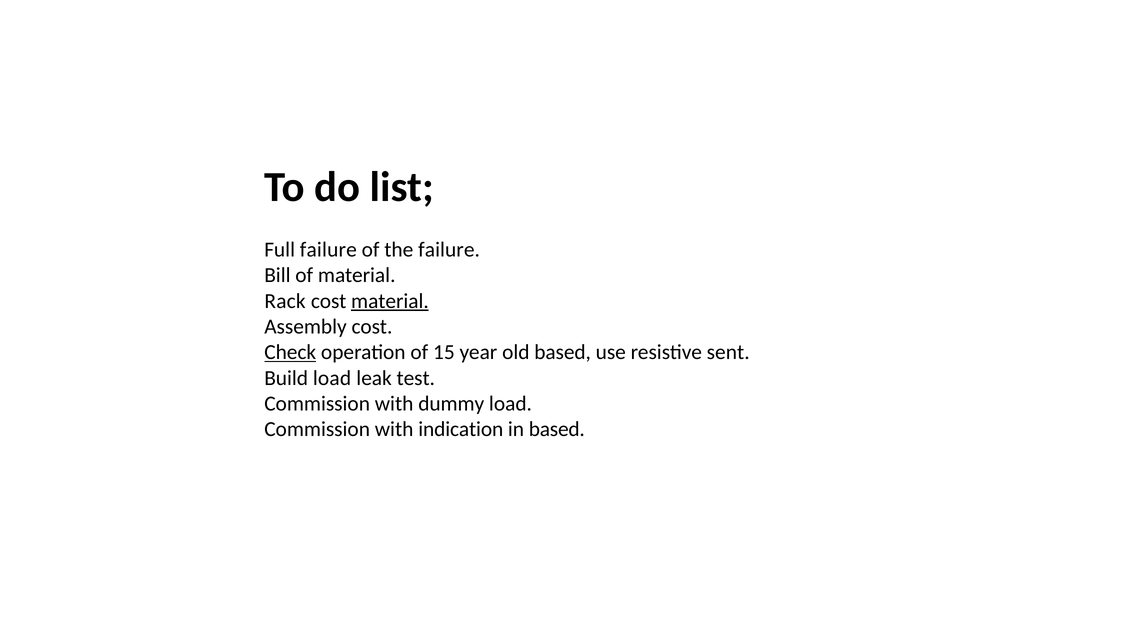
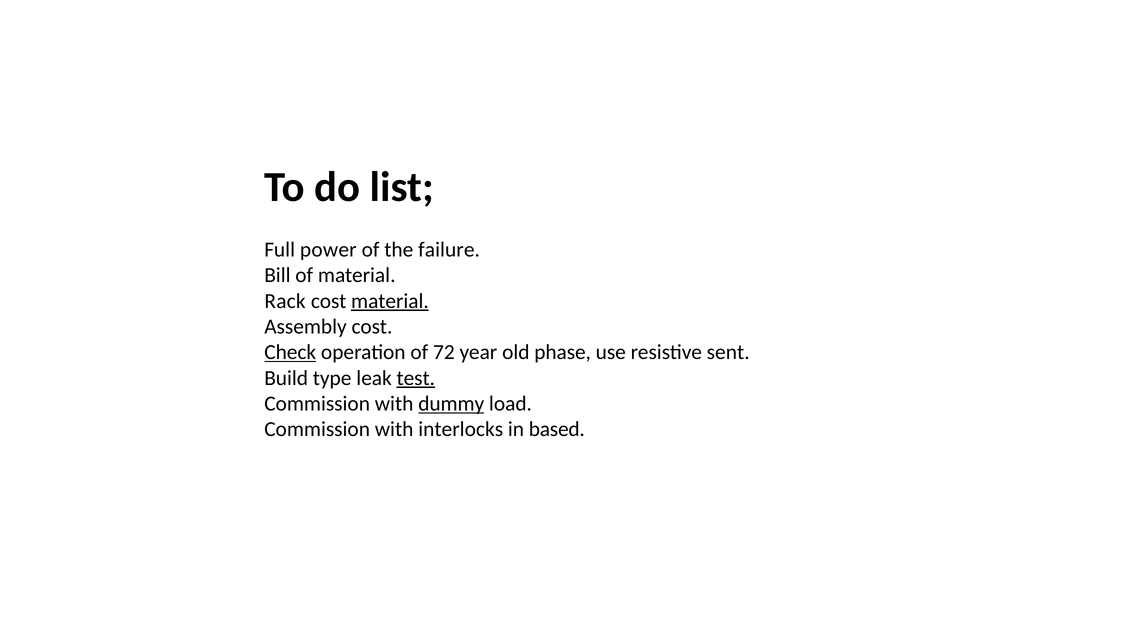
Full failure: failure -> power
15: 15 -> 72
old based: based -> phase
Build load: load -> type
test underline: none -> present
dummy underline: none -> present
indication: indication -> interlocks
